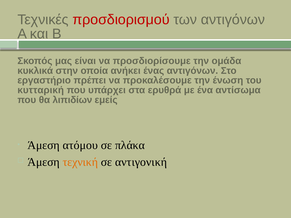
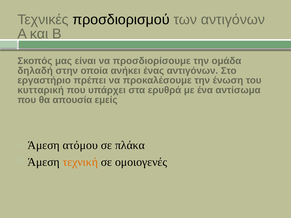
προσδιορισμού colour: red -> black
κυκλικά: κυκλικά -> δηλαδή
λιπιδίων: λιπιδίων -> απουσία
αντιγονική: αντιγονική -> ομοιογενές
